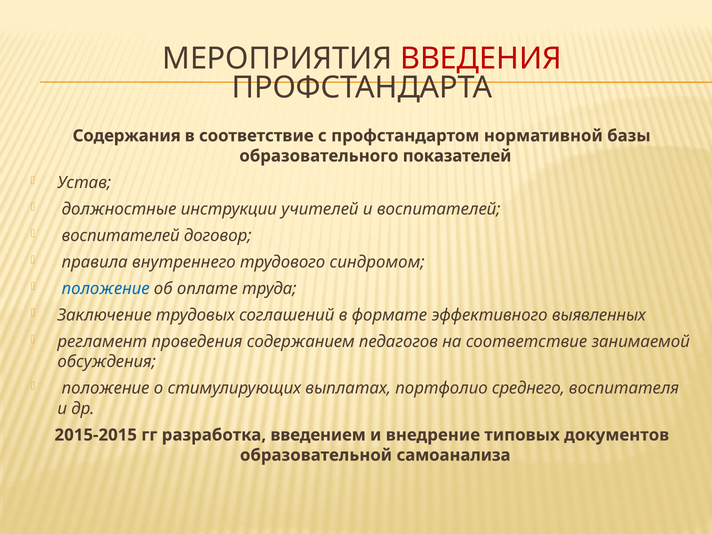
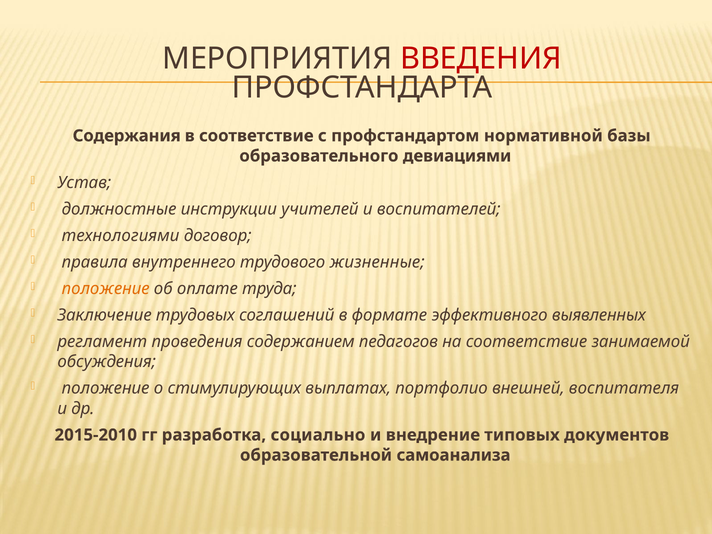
показателей: показателей -> девиациями
воспитателей at (121, 236): воспитателей -> технологиями
синдромом: синдромом -> жизненные
положение at (106, 289) colour: blue -> orange
среднего: среднего -> внешней
2015-2015: 2015-2015 -> 2015-2010
введением: введением -> социально
